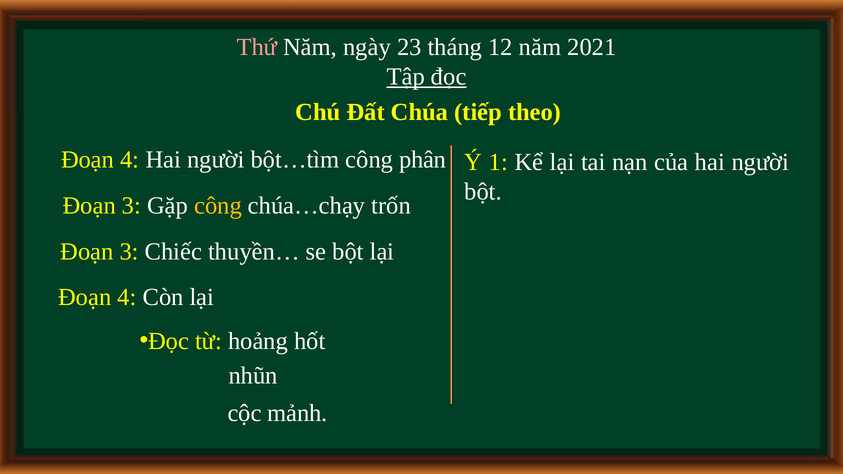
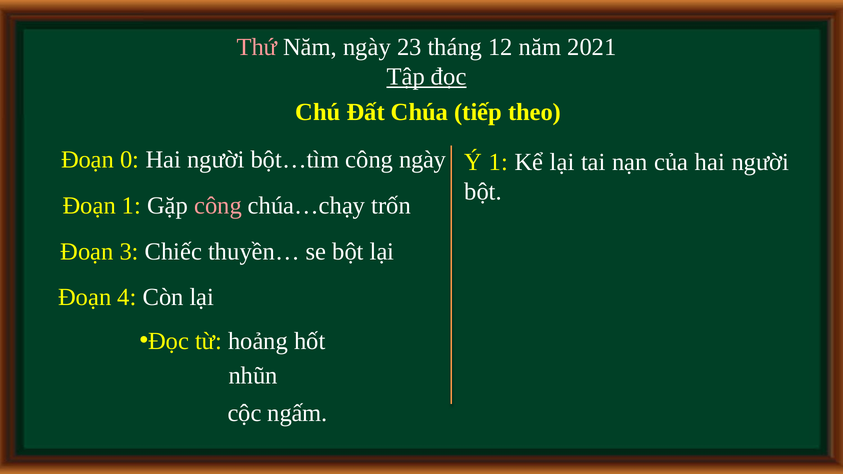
4 at (130, 160): 4 -> 0
công phân: phân -> ngày
3 at (131, 206): 3 -> 1
công at (218, 206) colour: yellow -> pink
mảnh: mảnh -> ngấm
